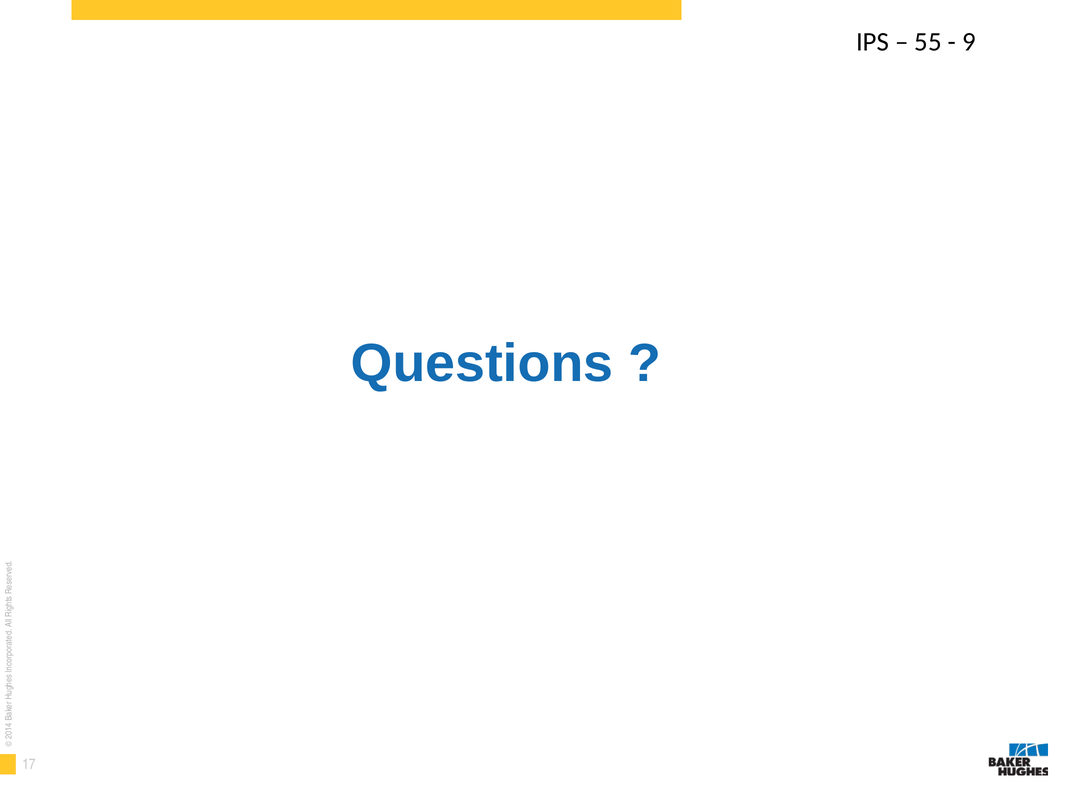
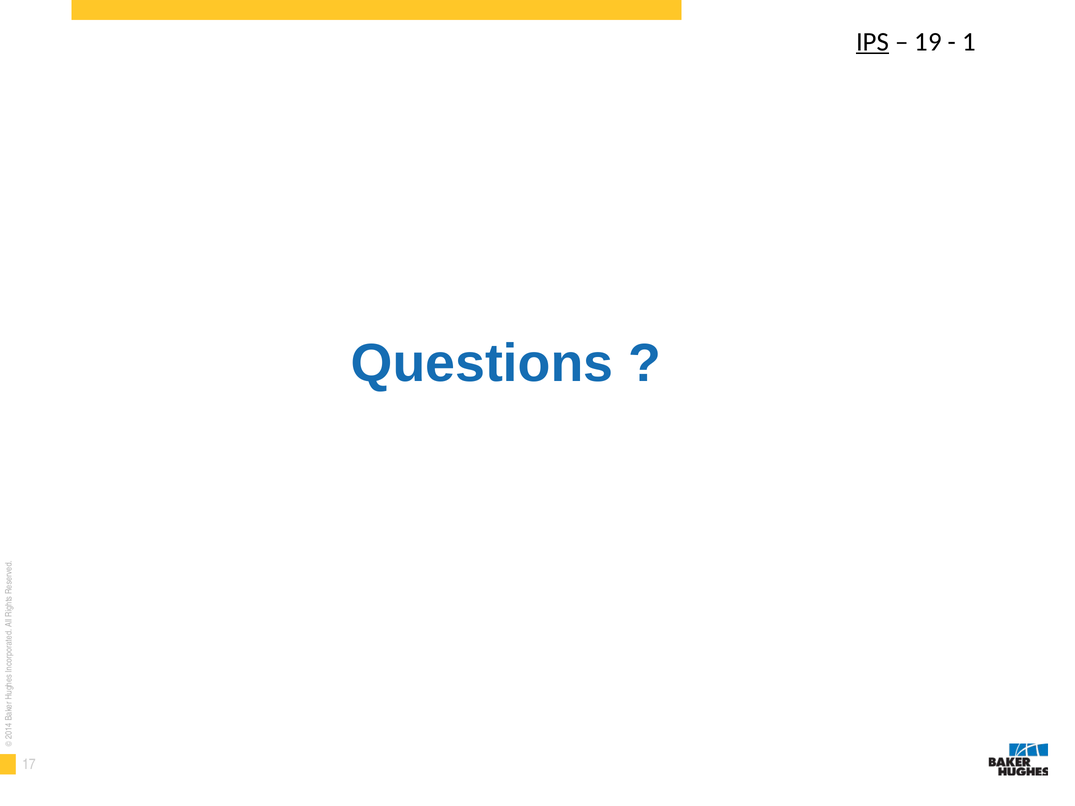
IPS underline: none -> present
55: 55 -> 19
9 at (969, 42): 9 -> 1
